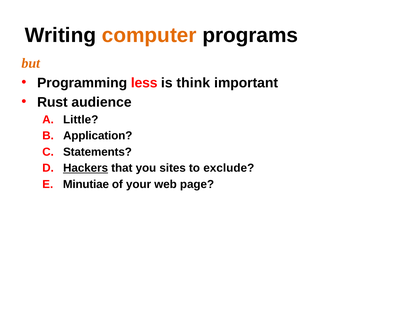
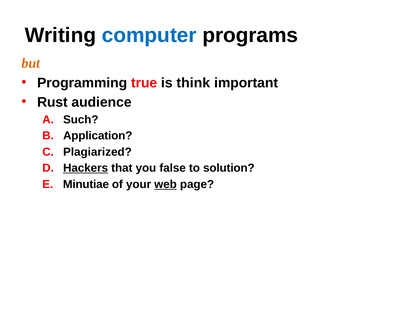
computer colour: orange -> blue
less: less -> true
Little: Little -> Such
Statements: Statements -> Plagiarized
sites: sites -> false
exclude: exclude -> solution
web underline: none -> present
